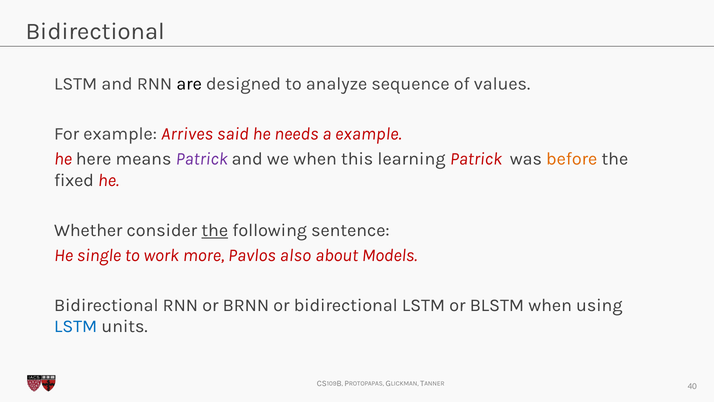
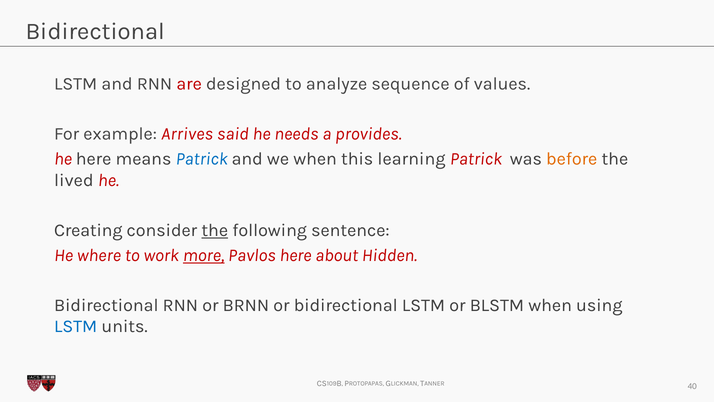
are colour: black -> red
a example: example -> provides
Patrick at (202, 159) colour: purple -> blue
fixed: fixed -> lived
Whether: Whether -> Creating
single: single -> where
more underline: none -> present
Pavlos also: also -> here
Models: Models -> Hidden
